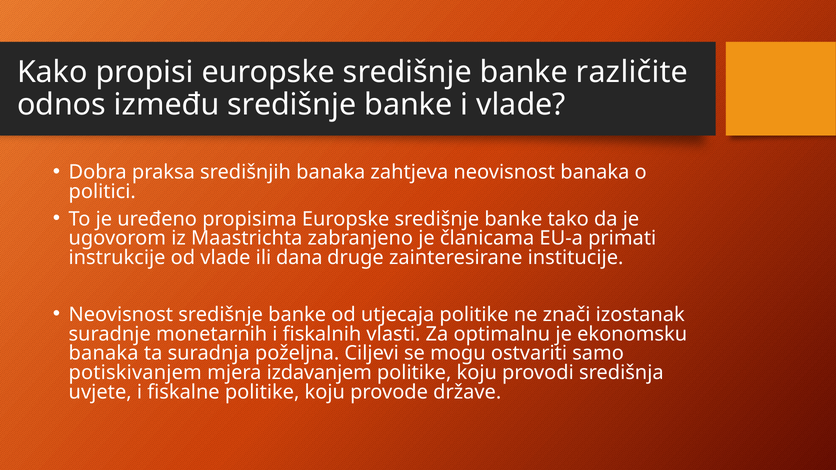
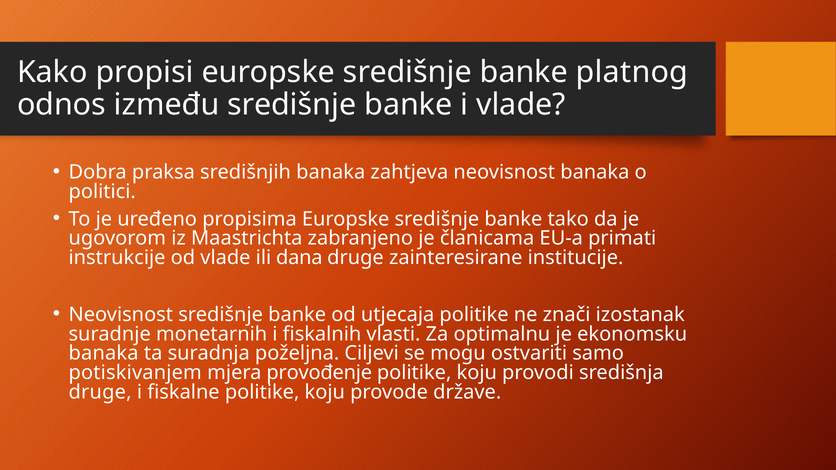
različite: različite -> platnog
izdavanjem: izdavanjem -> provođenje
uvjete at (100, 392): uvjete -> druge
